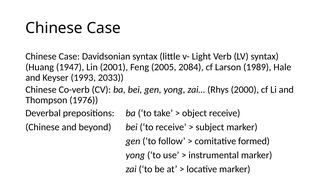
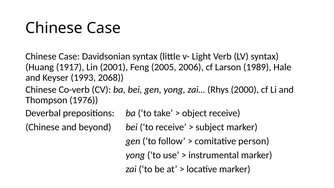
1947: 1947 -> 1917
2084: 2084 -> 2006
2033: 2033 -> 2068
formed: formed -> person
